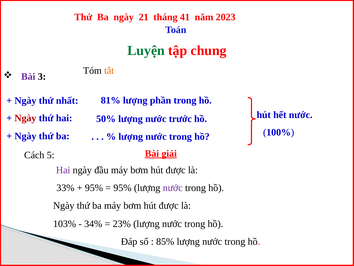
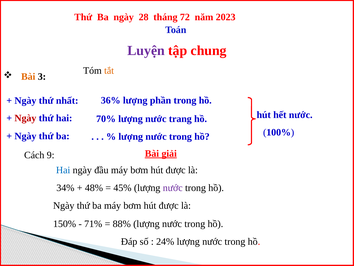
21: 21 -> 28
41: 41 -> 72
Luyện colour: green -> purple
Bài at (28, 77) colour: purple -> orange
81%: 81% -> 36%
50%: 50% -> 70%
trước: trước -> trang
5: 5 -> 9
Hai at (63, 170) colour: purple -> blue
33%: 33% -> 34%
95% at (94, 187): 95% -> 48%
95% at (122, 187): 95% -> 45%
103%: 103% -> 150%
34%: 34% -> 71%
23%: 23% -> 88%
85%: 85% -> 24%
